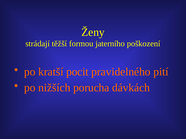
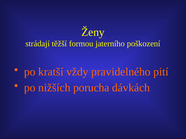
pocit: pocit -> vždy
